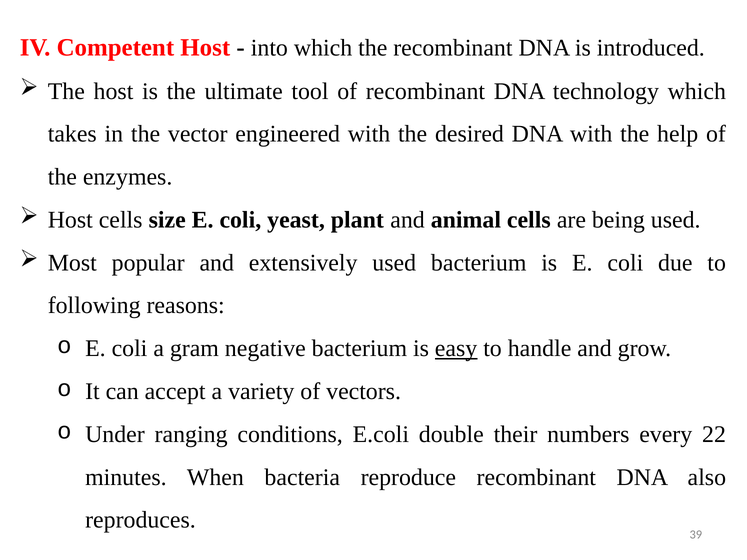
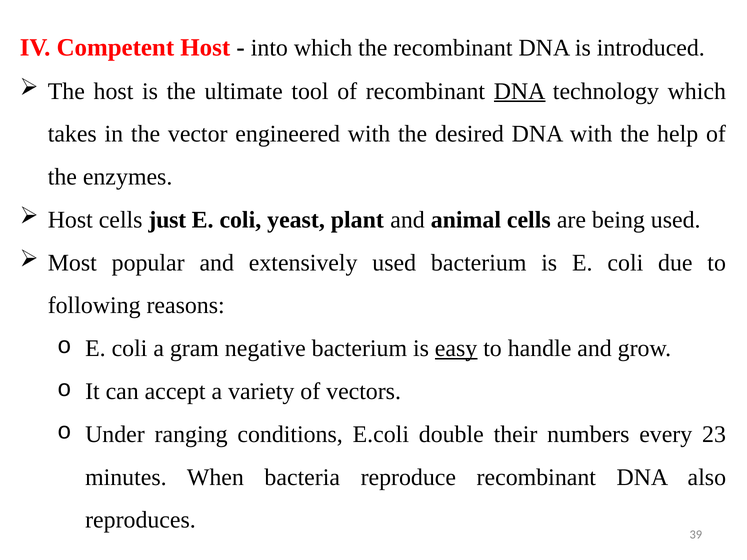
DNA at (520, 91) underline: none -> present
size: size -> just
22: 22 -> 23
